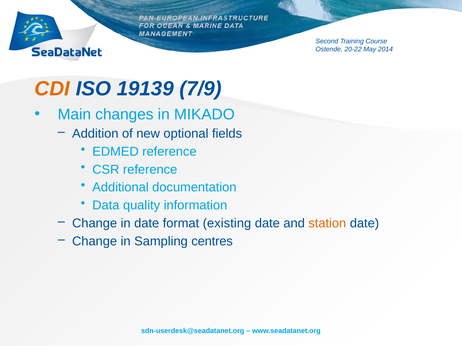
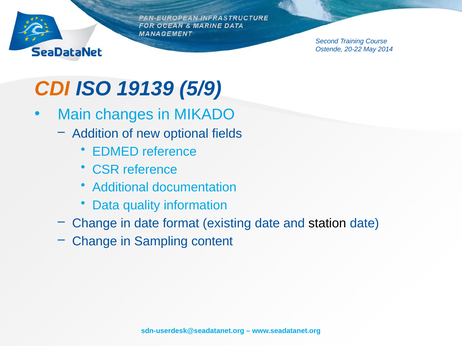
7/9: 7/9 -> 5/9
station colour: orange -> black
centres: centres -> content
